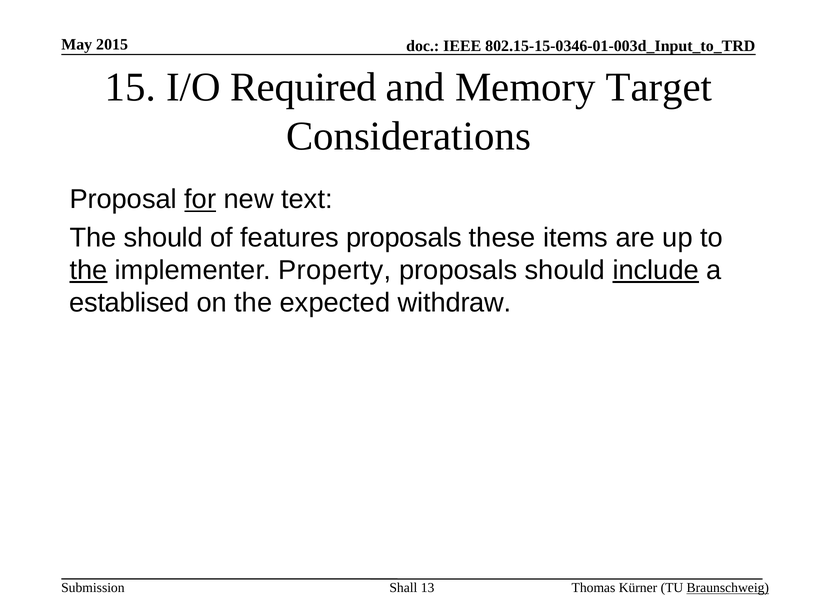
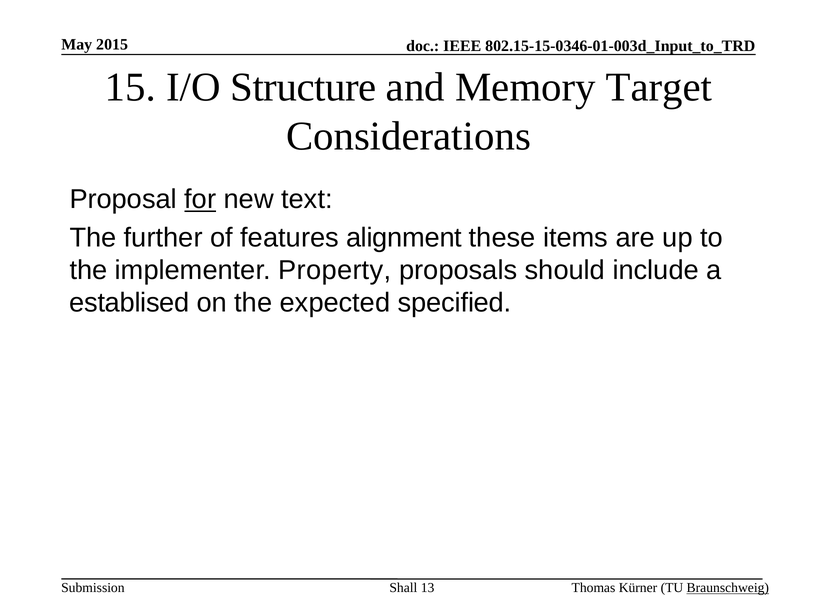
Required: Required -> Structure
The should: should -> further
features proposals: proposals -> alignment
the at (88, 270) underline: present -> none
include underline: present -> none
withdraw: withdraw -> specified
